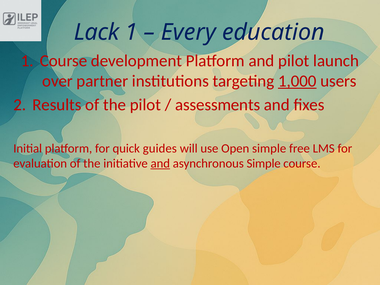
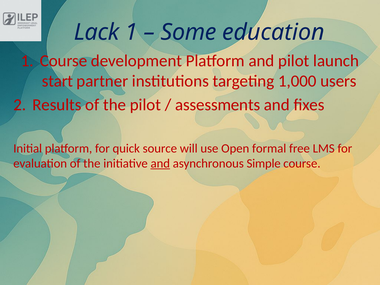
Every: Every -> Some
over: over -> start
1,000 underline: present -> none
guides: guides -> source
Open simple: simple -> formal
